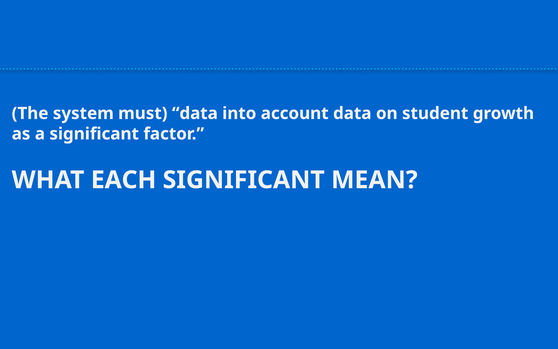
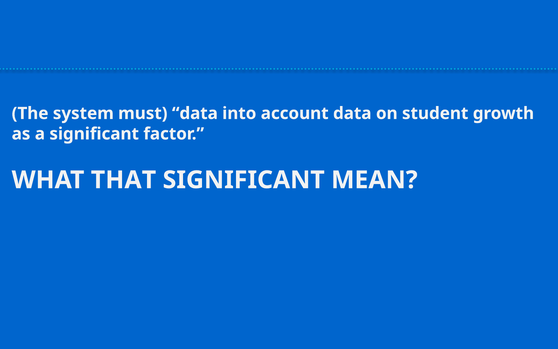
EACH: EACH -> THAT
